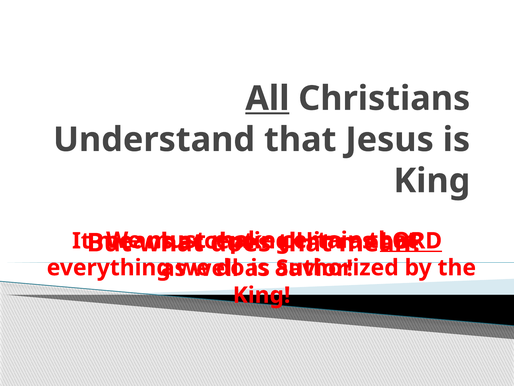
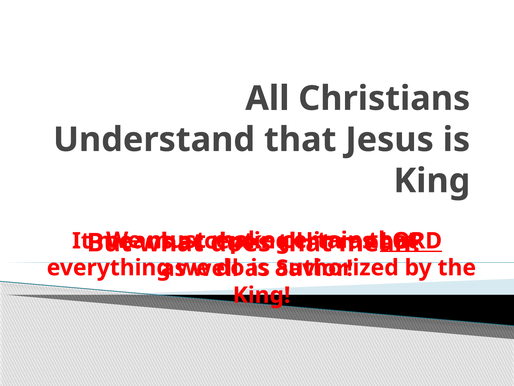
All underline: present -> none
